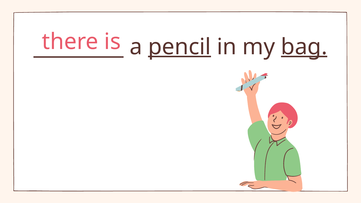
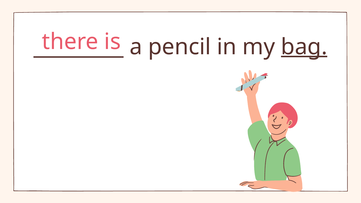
pencil underline: present -> none
